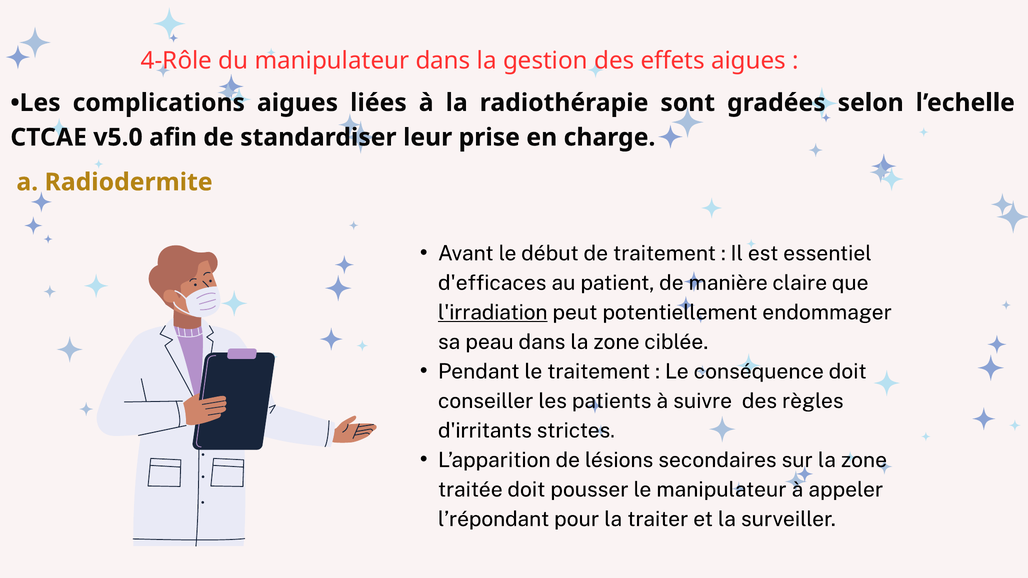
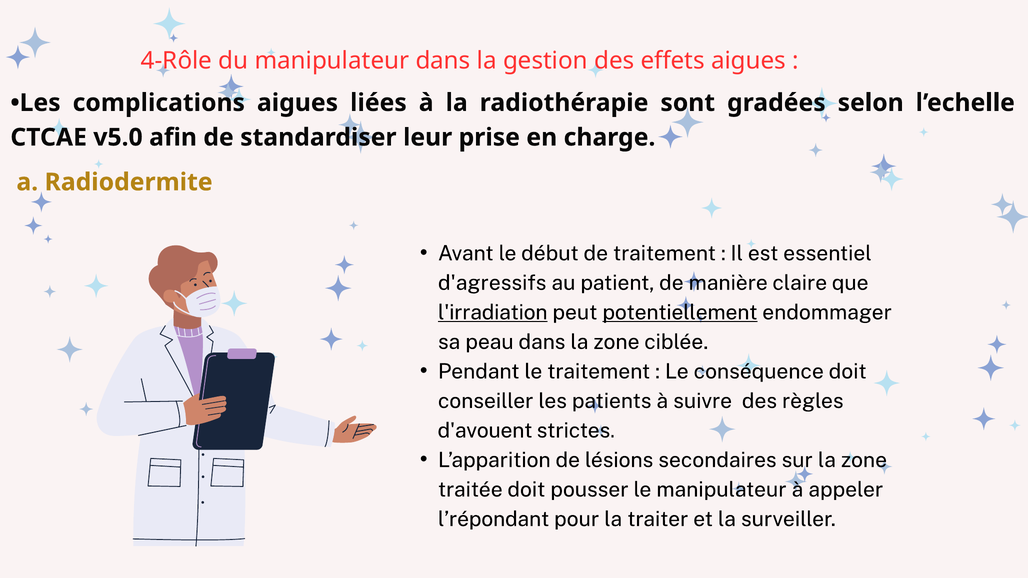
d'efficaces: d'efficaces -> d'agressifs
potentiellement underline: none -> present
d'irritants: d'irritants -> d'avouent
